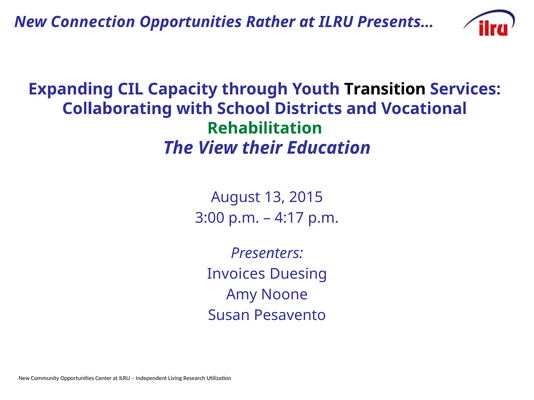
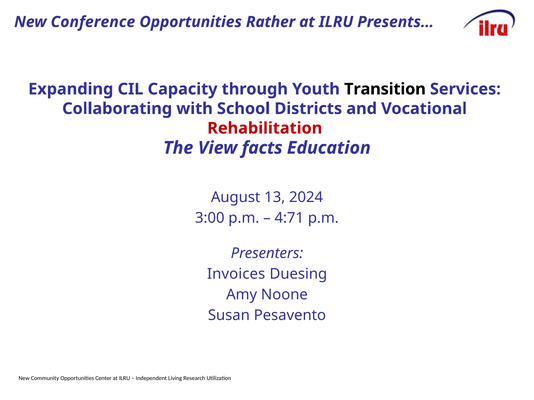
Connection: Connection -> Conference
Rehabilitation colour: green -> red
their: their -> facts
2015: 2015 -> 2024
4:17: 4:17 -> 4:71
